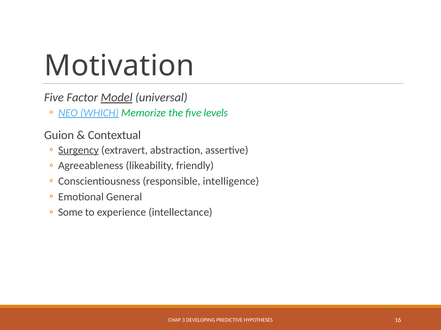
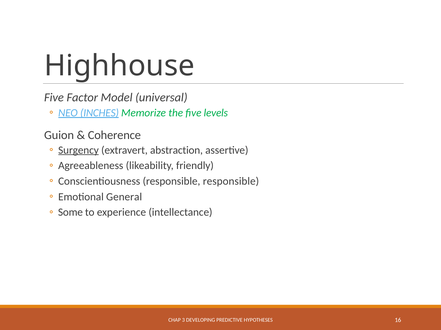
Motivation: Motivation -> Highhouse
Model underline: present -> none
WHICH: WHICH -> INCHES
Contextual: Contextual -> Coherence
responsible intelligence: intelligence -> responsible
